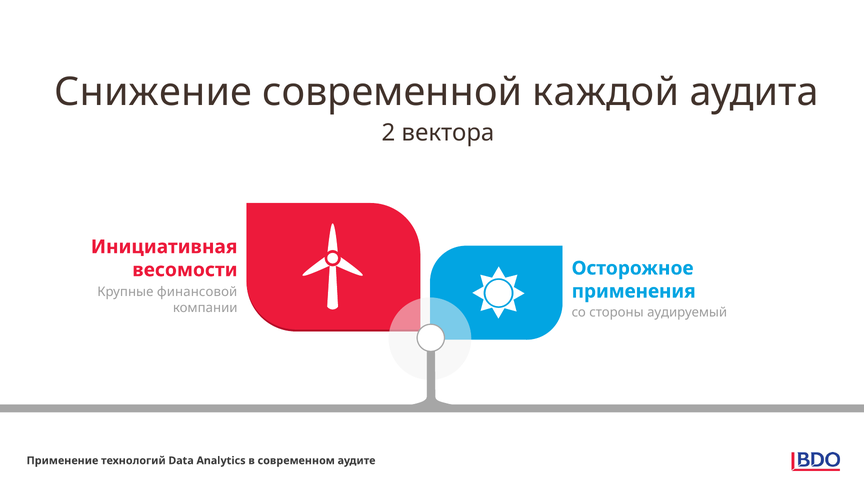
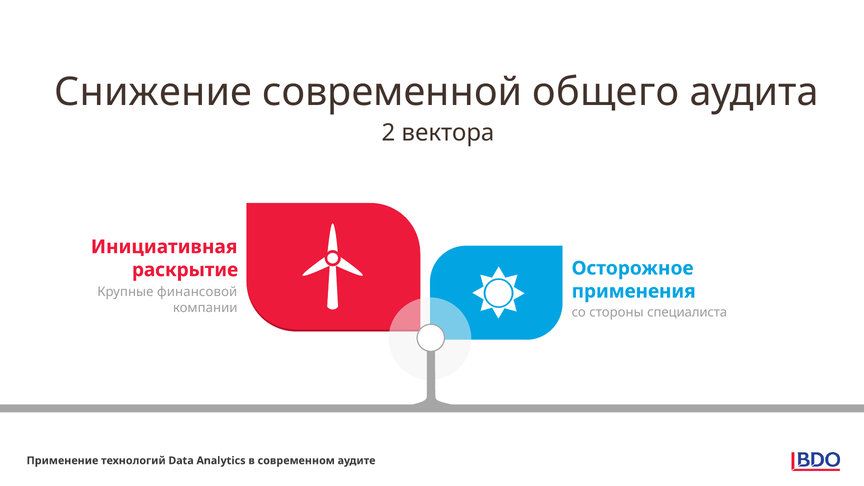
каждой: каждой -> общего
весомости: весомости -> раскрытие
аудируемый: аудируемый -> специалиста
